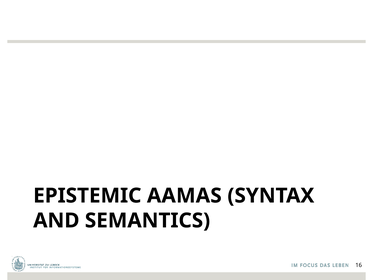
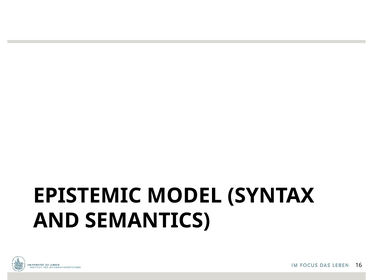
AAMAS: AAMAS -> MODEL
